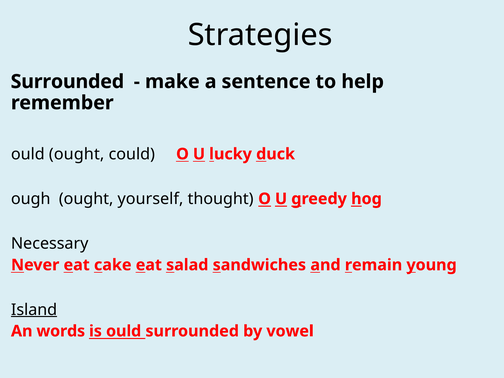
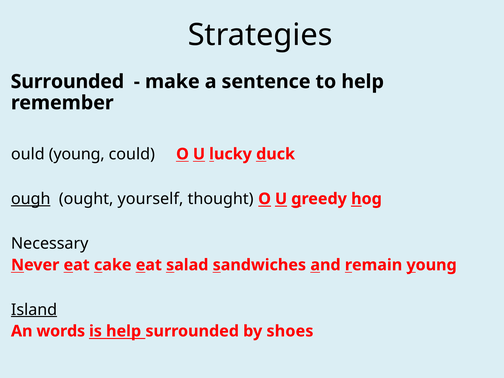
ould ought: ought -> young
ough underline: none -> present
is ould: ould -> help
vowel: vowel -> shoes
